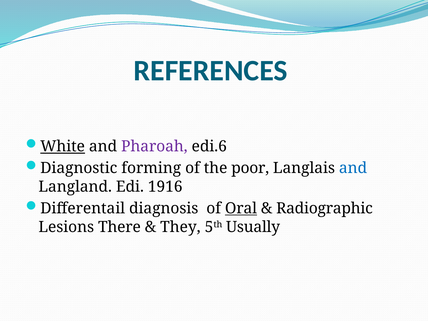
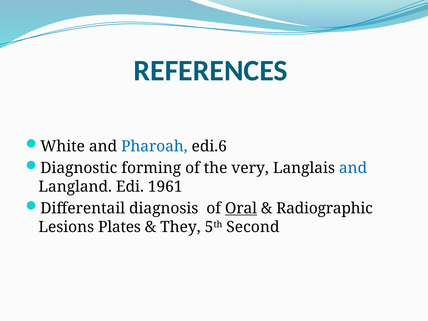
White underline: present -> none
Pharoah colour: purple -> blue
poor: poor -> very
1916: 1916 -> 1961
There: There -> Plates
Usually: Usually -> Second
